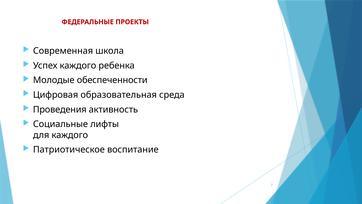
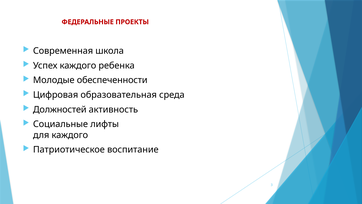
Проведения: Проведения -> Должностей
